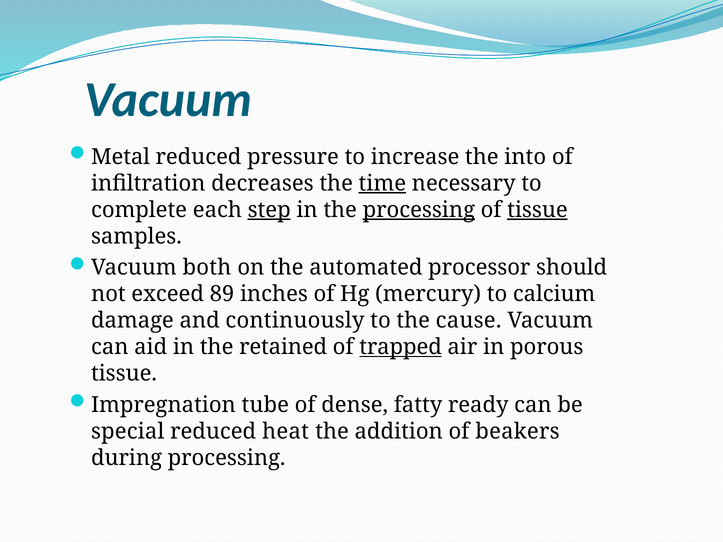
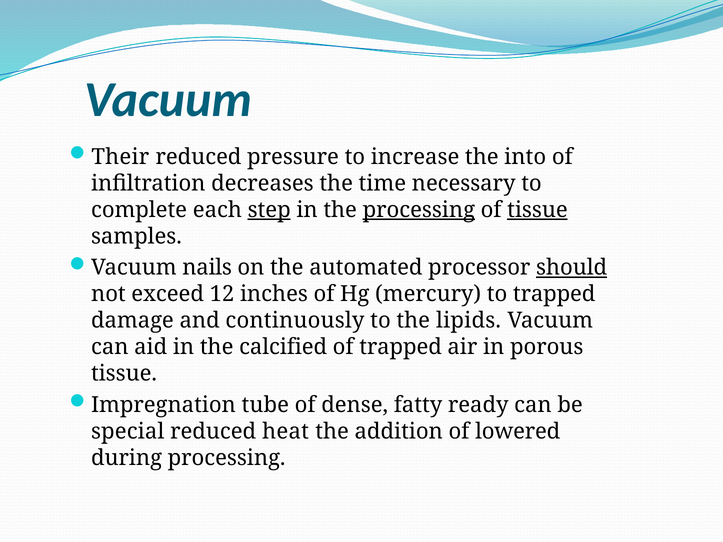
Metal: Metal -> Their
time underline: present -> none
both: both -> nails
should underline: none -> present
89: 89 -> 12
to calcium: calcium -> trapped
cause: cause -> lipids
retained: retained -> calcified
trapped at (401, 347) underline: present -> none
beakers: beakers -> lowered
